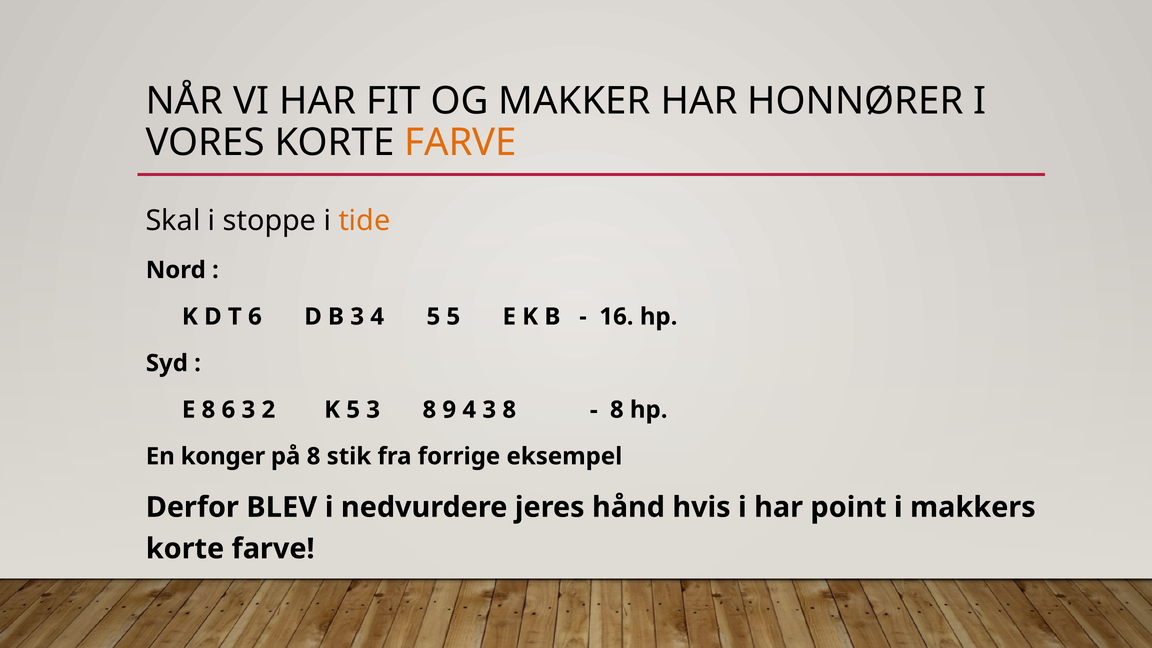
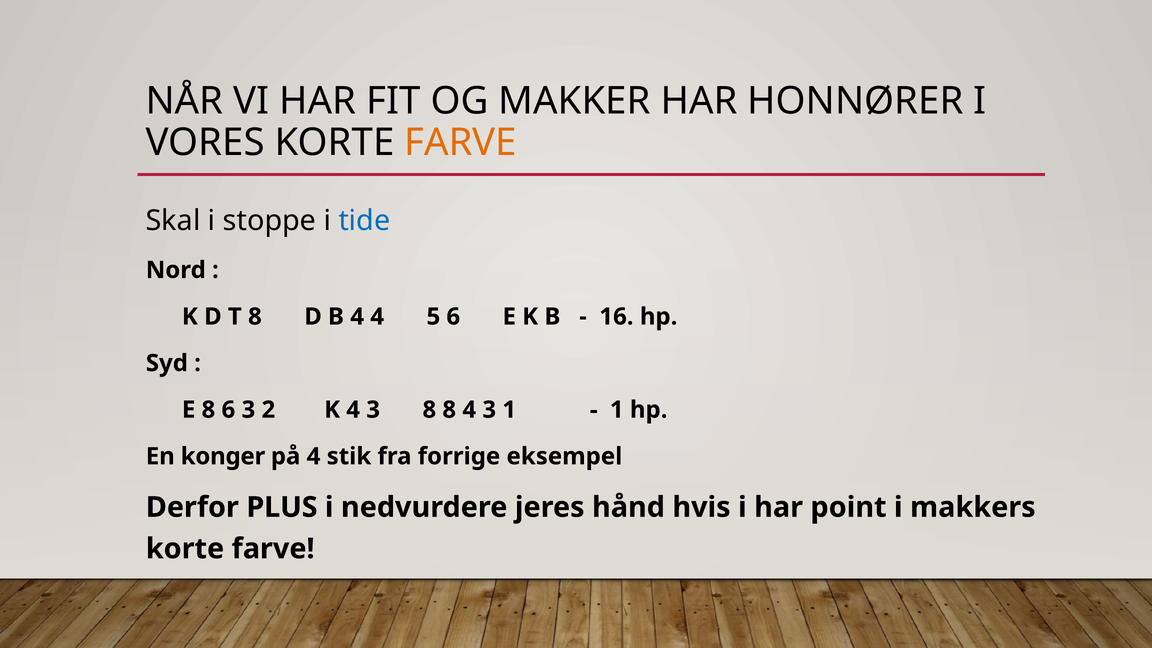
tide colour: orange -> blue
T 6: 6 -> 8
B 3: 3 -> 4
5 at (453, 317): 5 -> 6
5 at (353, 410): 5 -> 4
9 at (449, 410): 9 -> 8
3 8: 8 -> 1
8 at (617, 410): 8 -> 1
på 8: 8 -> 4
BLEV: BLEV -> PLUS
